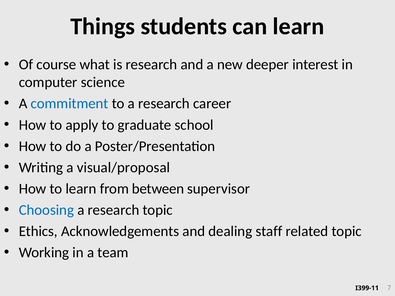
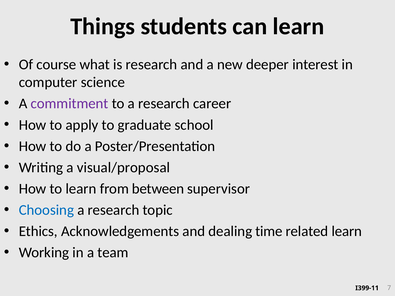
commitment colour: blue -> purple
staff: staff -> time
related topic: topic -> learn
